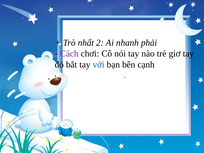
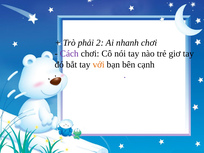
nhất: nhất -> phải
nhanh phải: phải -> chơi
với colour: blue -> orange
